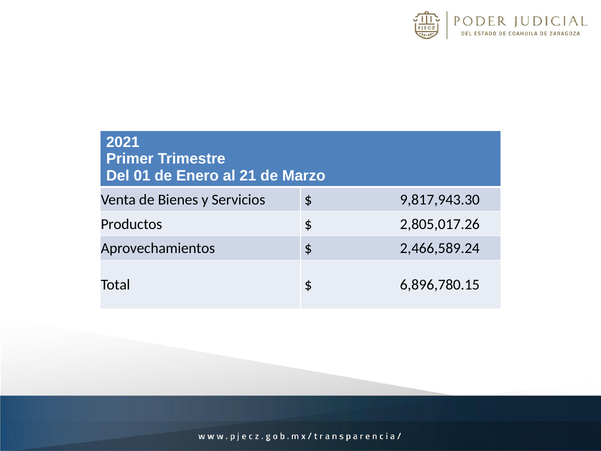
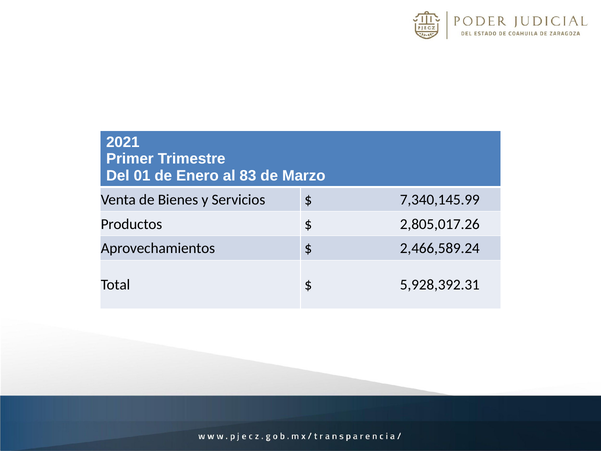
21: 21 -> 83
9,817,943.30: 9,817,943.30 -> 7,340,145.99
6,896,780.15: 6,896,780.15 -> 5,928,392.31
